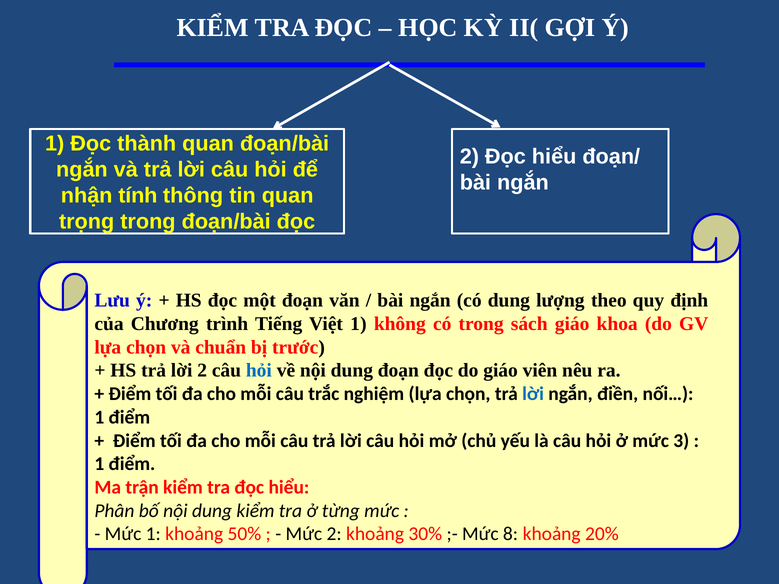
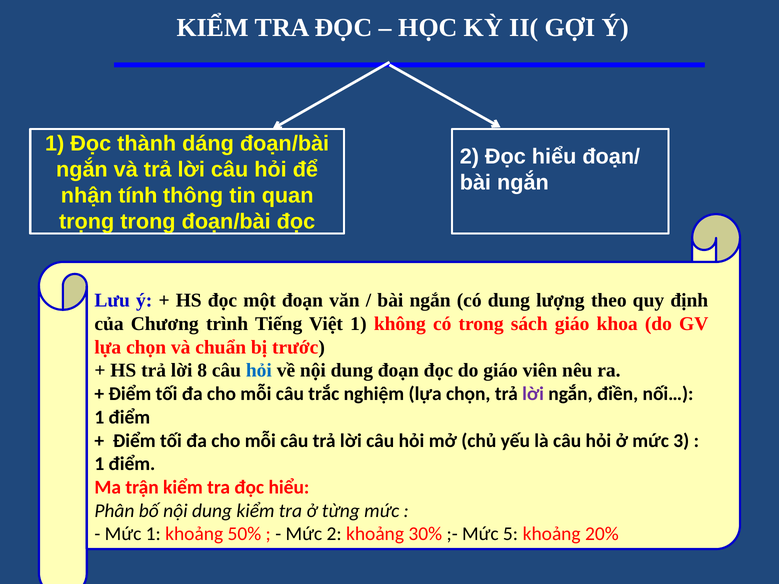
thành quan: quan -> dáng
lời 2: 2 -> 8
lời at (533, 394) colour: blue -> purple
8: 8 -> 5
